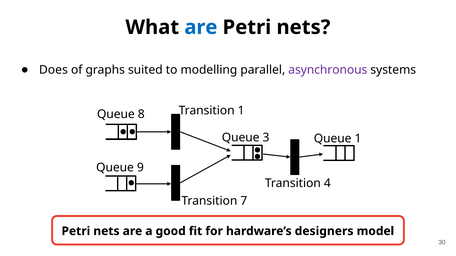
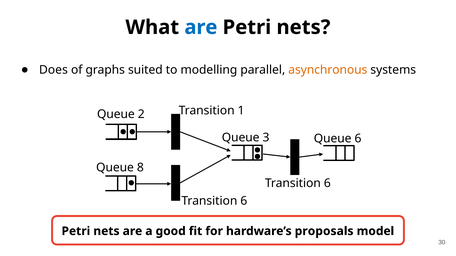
asynchronous colour: purple -> orange
8: 8 -> 2
Queue 1: 1 -> 6
9: 9 -> 8
4 at (327, 184): 4 -> 6
7 at (244, 201): 7 -> 6
designers: designers -> proposals
